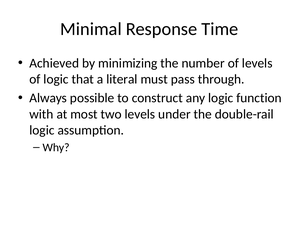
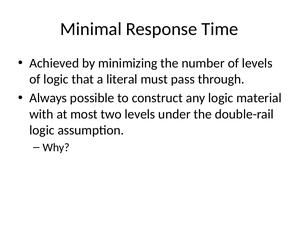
function: function -> material
